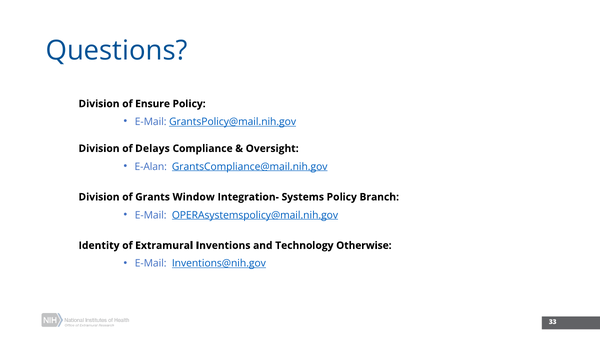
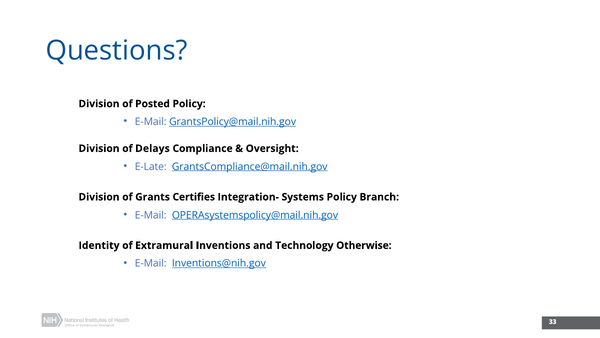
Ensure: Ensure -> Posted
E-Alan: E-Alan -> E-Late
Window: Window -> Certifies
